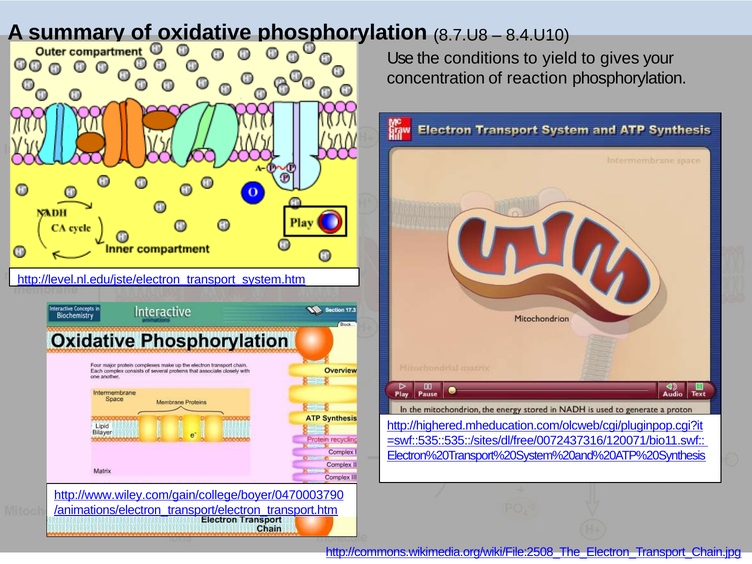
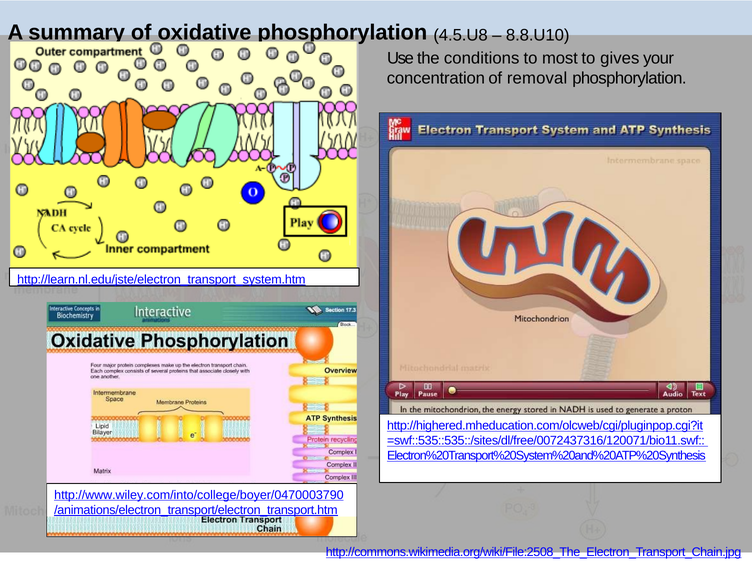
8.7.U8: 8.7.U8 -> 4.5.U8
8.4.U10: 8.4.U10 -> 8.8.U10
yield: yield -> most
reaction: reaction -> removal
http://level.nl.edu/jste/electron_transport_system.htm: http://level.nl.edu/jste/electron_transport_system.htm -> http://learn.nl.edu/jste/electron_transport_system.htm
http://www.wiley.com/gain/college/boyer/0470003790: http://www.wiley.com/gain/college/boyer/0470003790 -> http://www.wiley.com/into/college/boyer/0470003790
